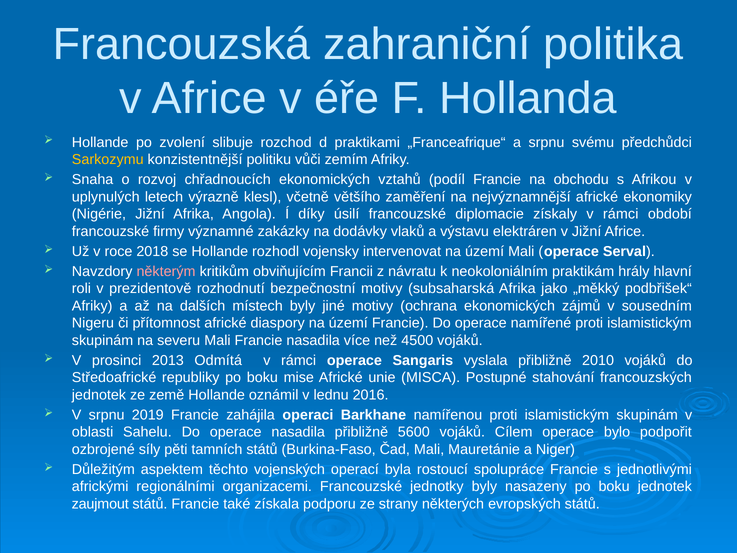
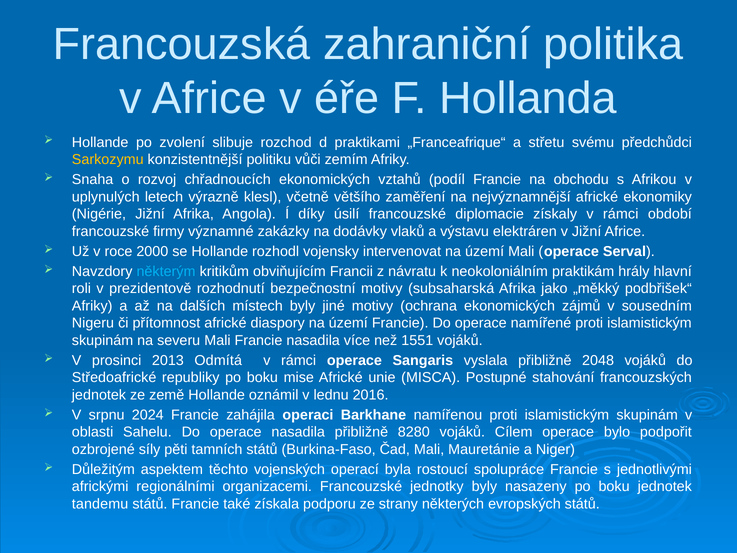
a srpnu: srpnu -> střetu
2018: 2018 -> 2000
některým colour: pink -> light blue
4500: 4500 -> 1551
2010: 2010 -> 2048
2019: 2019 -> 2024
5600: 5600 -> 8280
zaujmout: zaujmout -> tandemu
